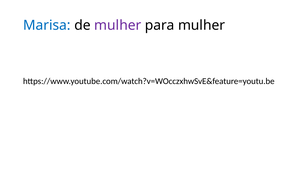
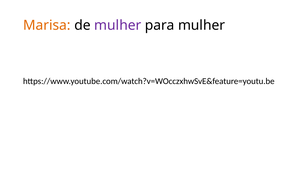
Marisa colour: blue -> orange
